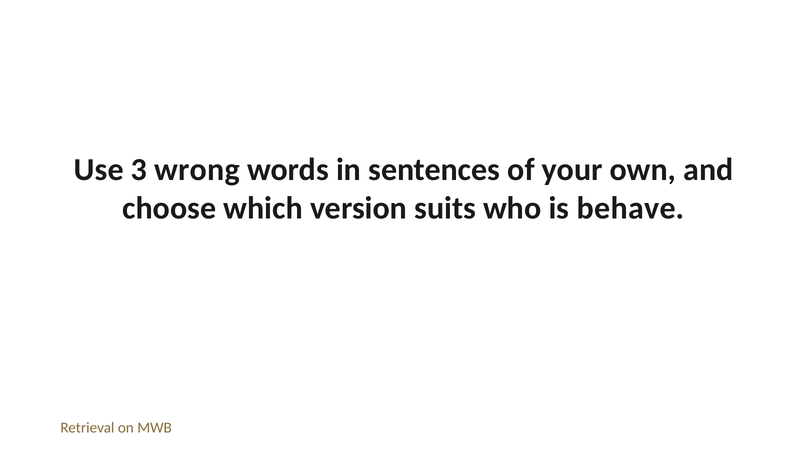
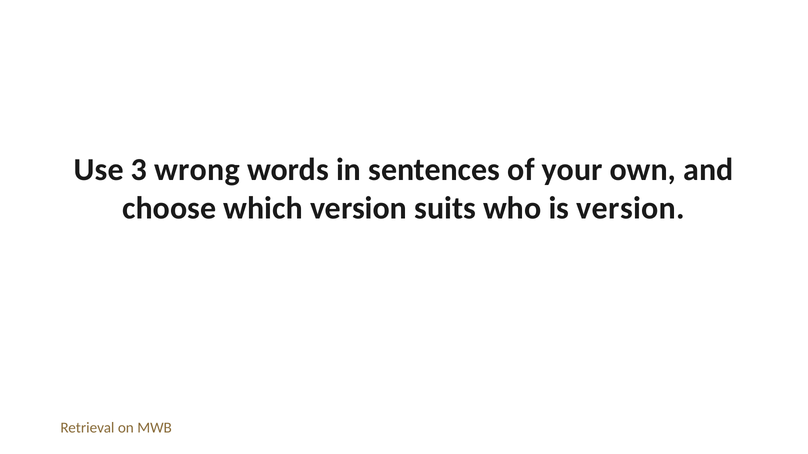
is behave: behave -> version
